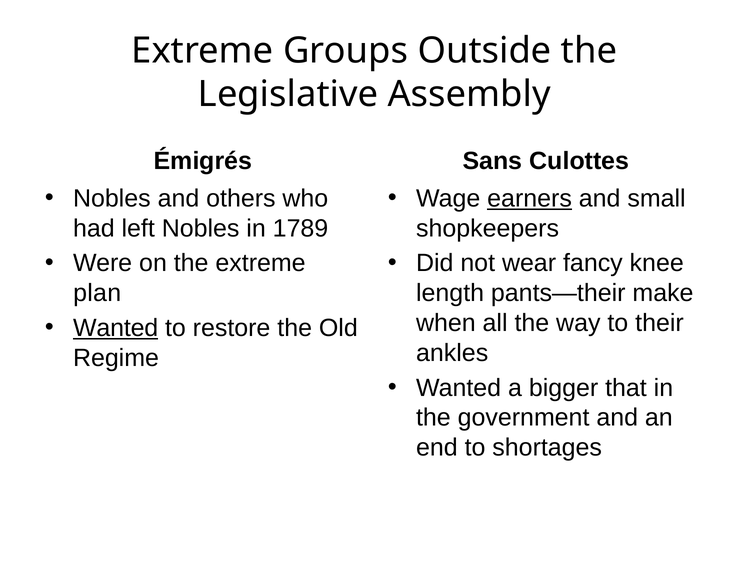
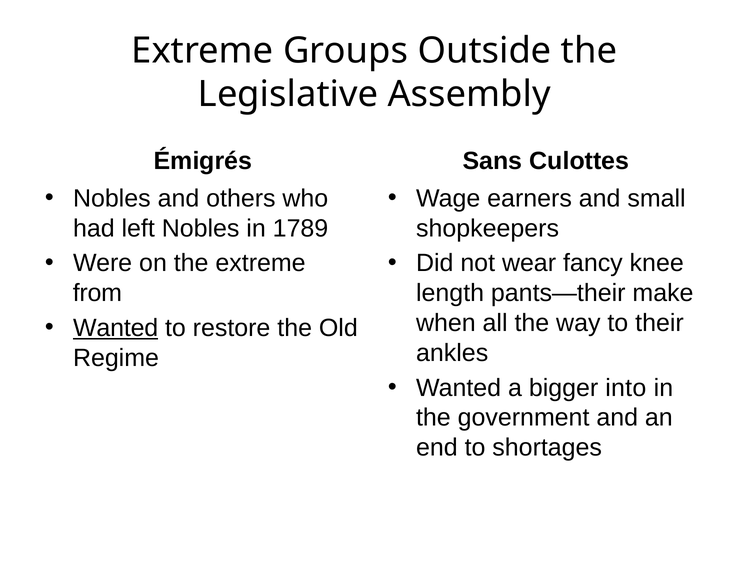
earners underline: present -> none
plan: plan -> from
that: that -> into
